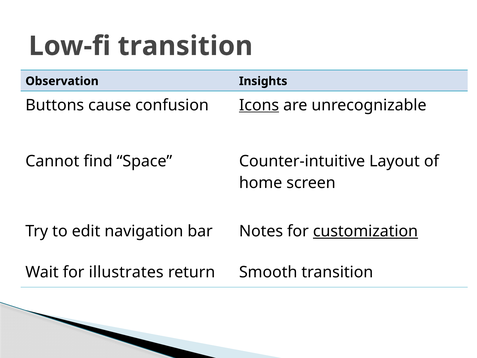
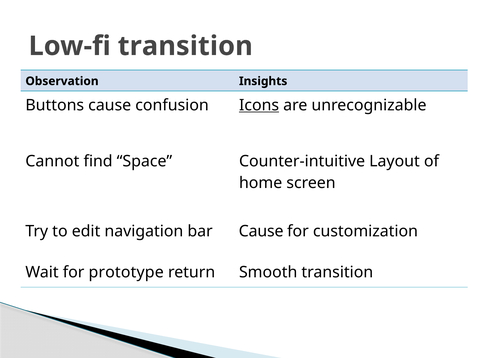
bar Notes: Notes -> Cause
customization underline: present -> none
illustrates: illustrates -> prototype
